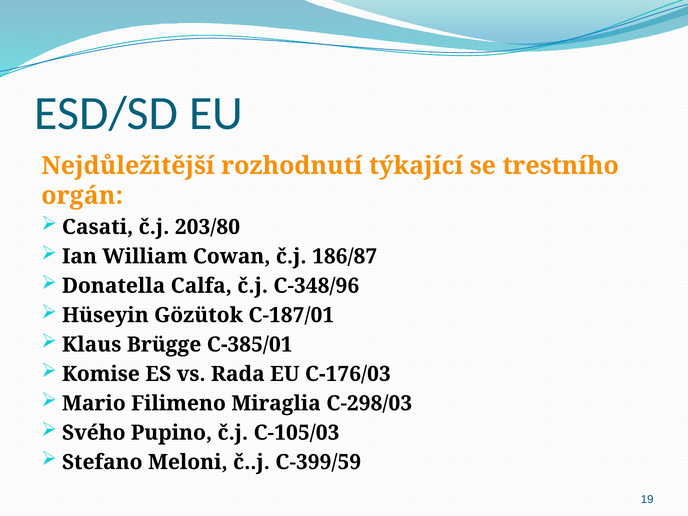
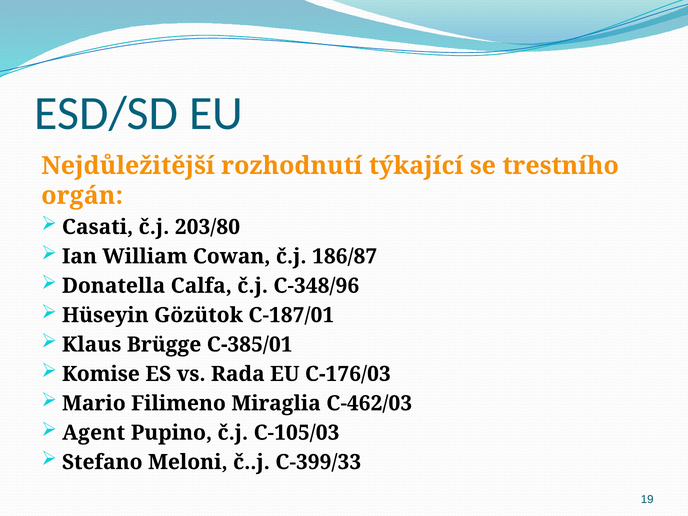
C-298/03: C-298/03 -> C-462/03
Svého: Svého -> Agent
C-399/59: C-399/59 -> C-399/33
